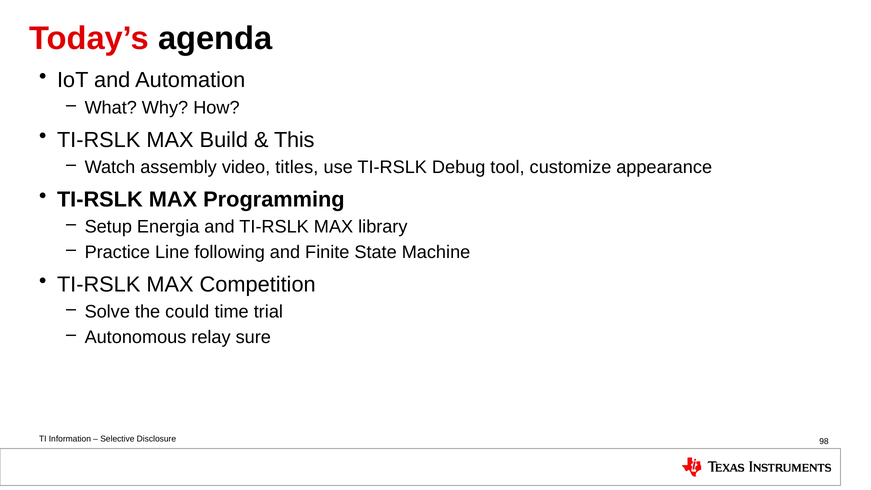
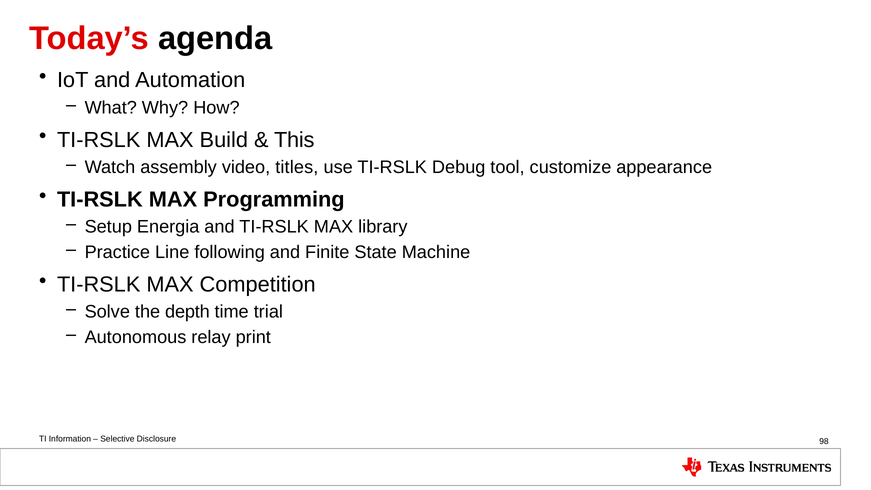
could: could -> depth
sure: sure -> print
